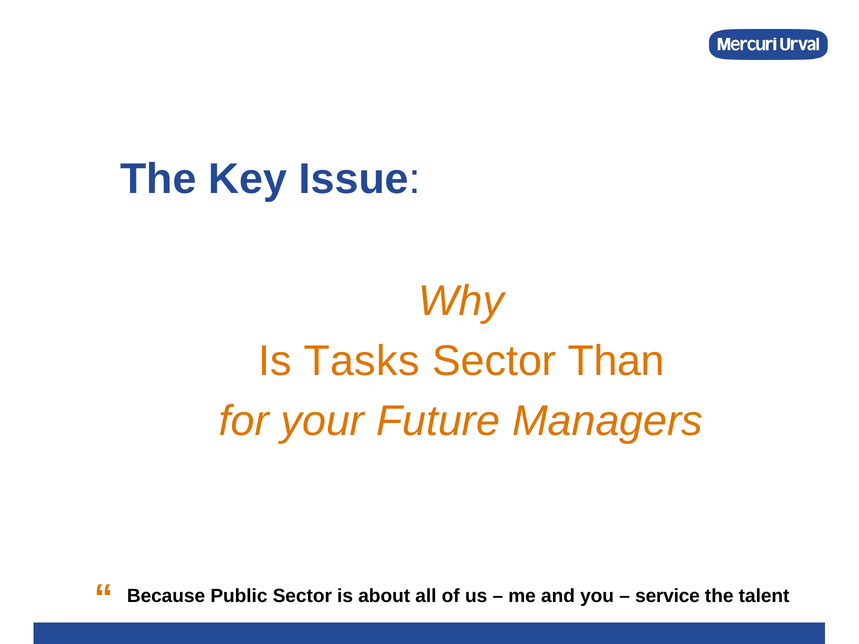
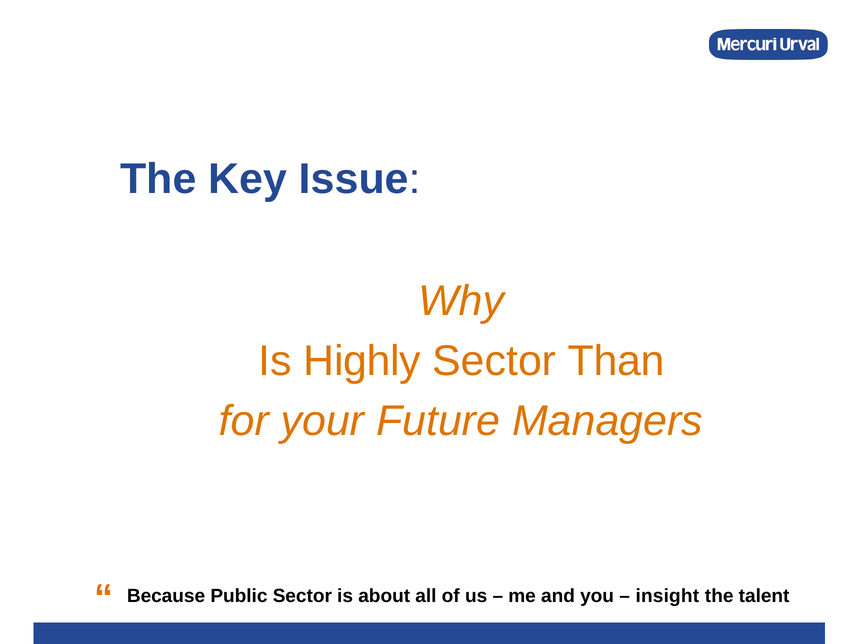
Tasks: Tasks -> Highly
service: service -> insight
